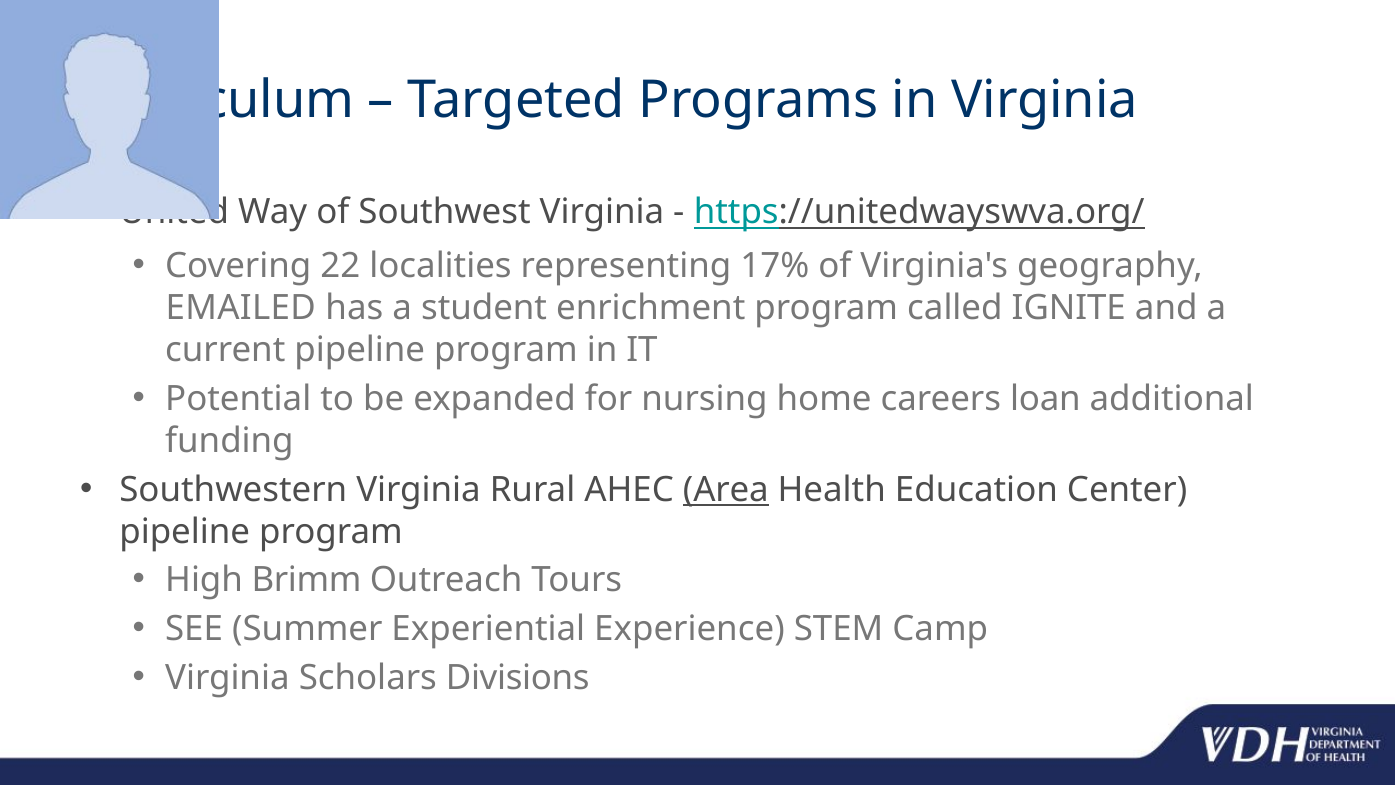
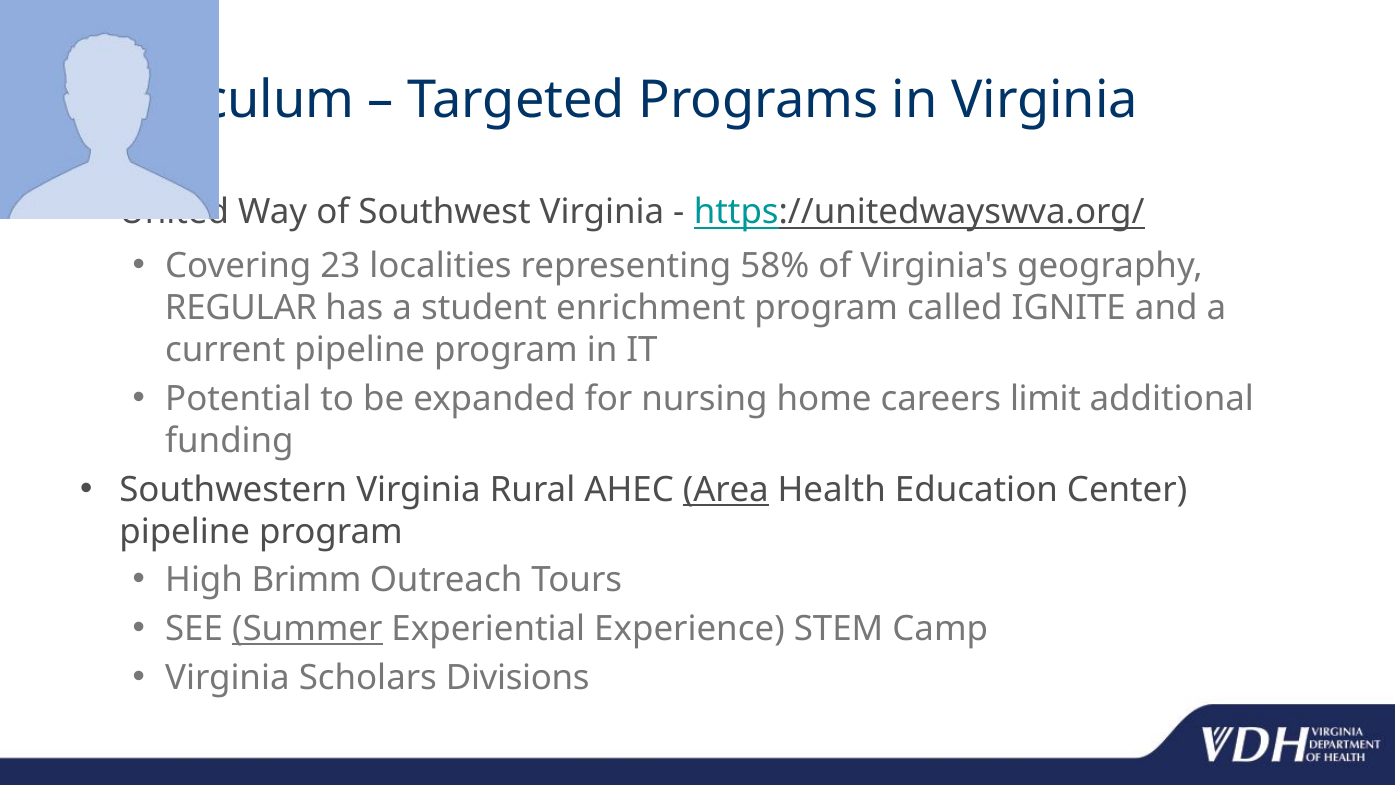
22: 22 -> 23
17%: 17% -> 58%
EMAILED: EMAILED -> REGULAR
loan: loan -> limit
Summer underline: none -> present
